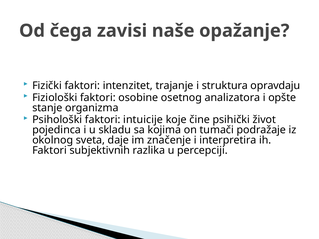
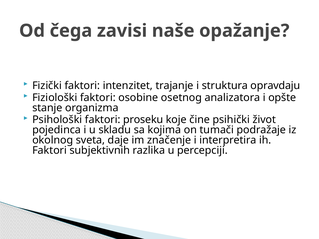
intuicije: intuicije -> proseku
